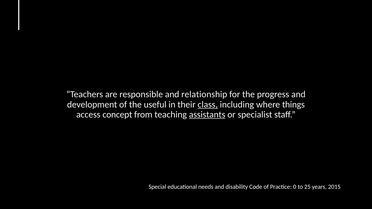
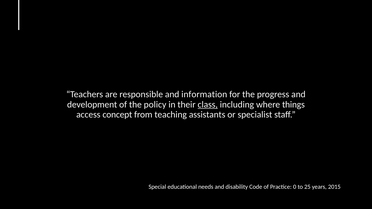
relationship: relationship -> information
useful: useful -> policy
assistants underline: present -> none
